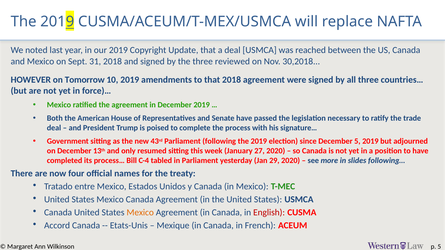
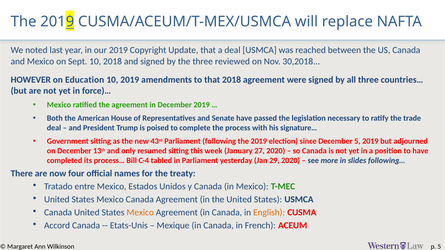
Sept 31: 31 -> 10
Tomorrow: Tomorrow -> Education
English colour: red -> orange
